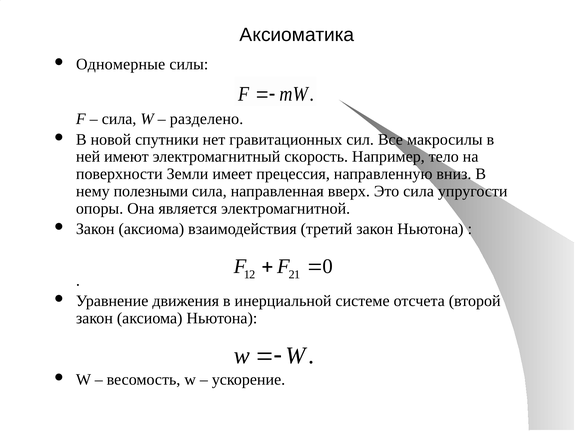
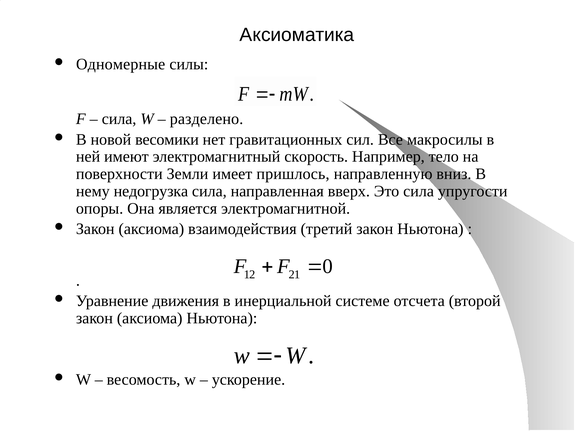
спутники: спутники -> весомики
прецессия: прецессия -> пришлось
полезными: полезными -> недогрузка
